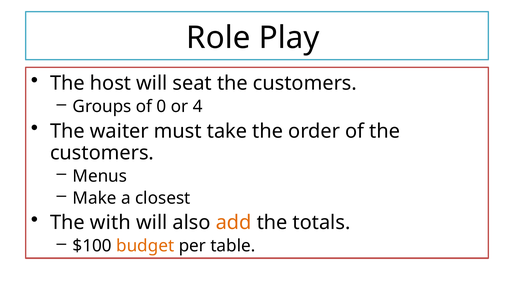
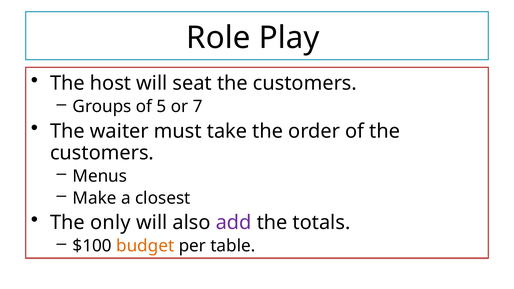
0: 0 -> 5
4: 4 -> 7
with: with -> only
add colour: orange -> purple
